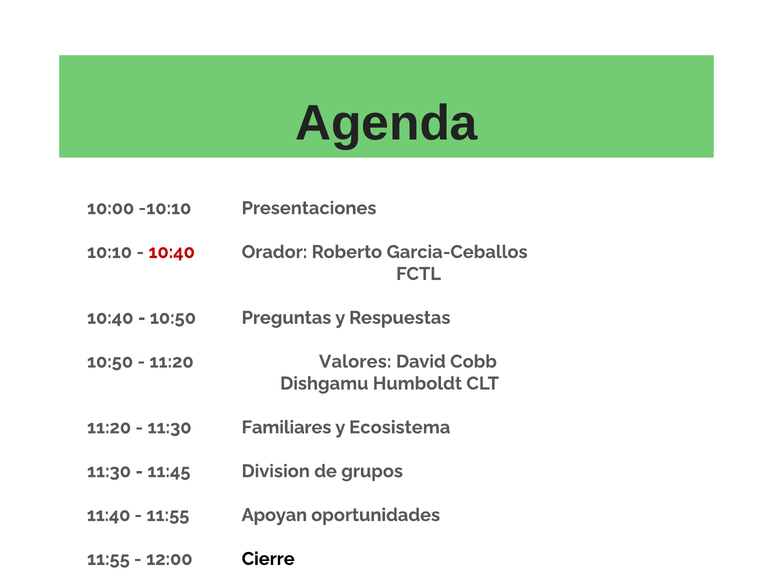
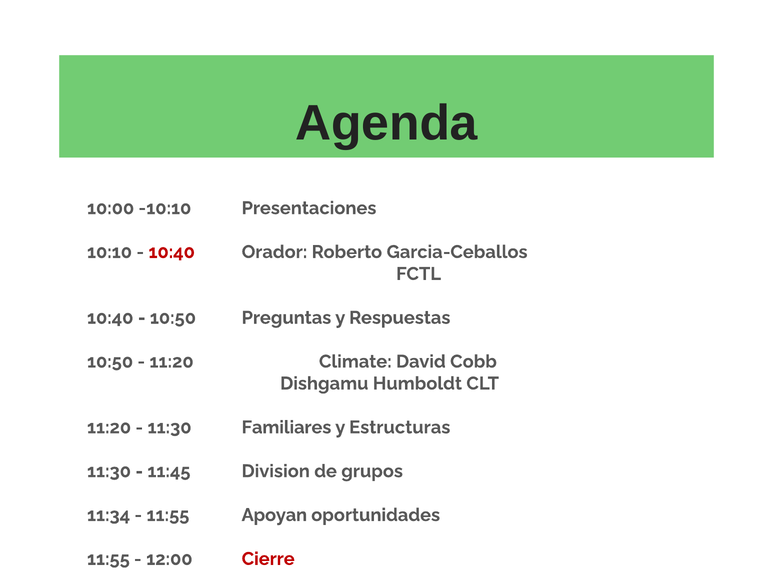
Valores: Valores -> Climate
Ecosistema: Ecosistema -> Estructuras
11:40: 11:40 -> 11:34
Cierre colour: black -> red
